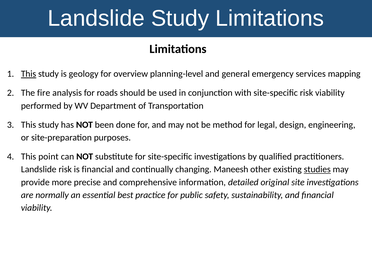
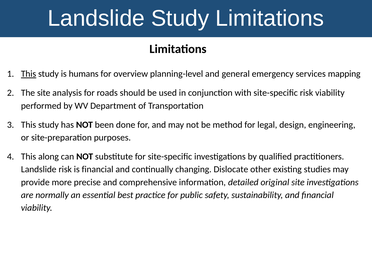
geology: geology -> humans
The fire: fire -> site
point: point -> along
Maneesh: Maneesh -> Dislocate
studies underline: present -> none
